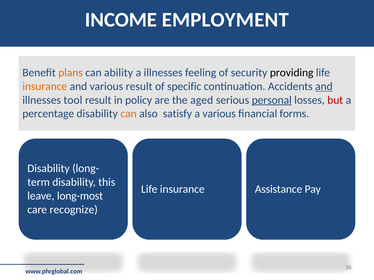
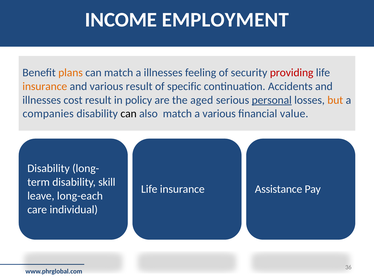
can ability: ability -> match
providing colour: black -> red
and at (324, 87) underline: present -> none
tool: tool -> cost
but colour: red -> orange
percentage: percentage -> companies
can at (129, 114) colour: orange -> black
also satisfy: satisfy -> match
forms: forms -> value
this: this -> skill
long-most: long-most -> long-each
recognize: recognize -> individual
